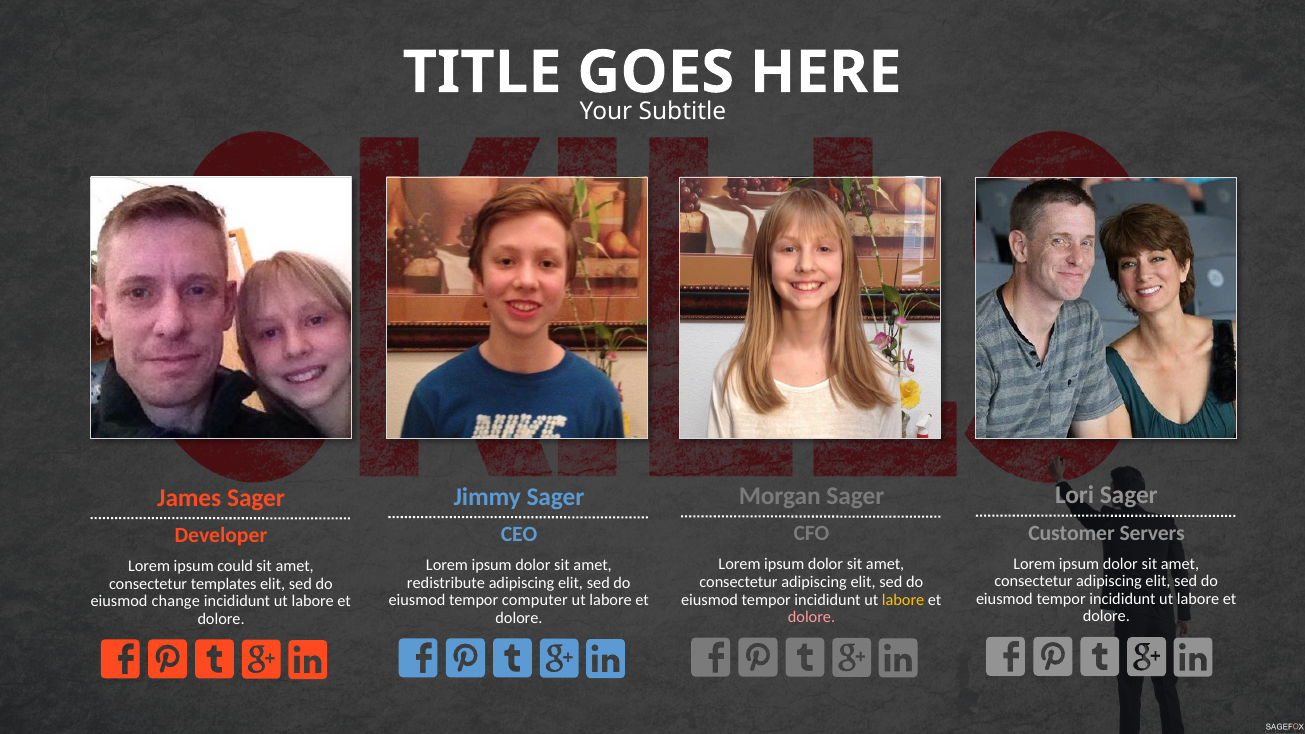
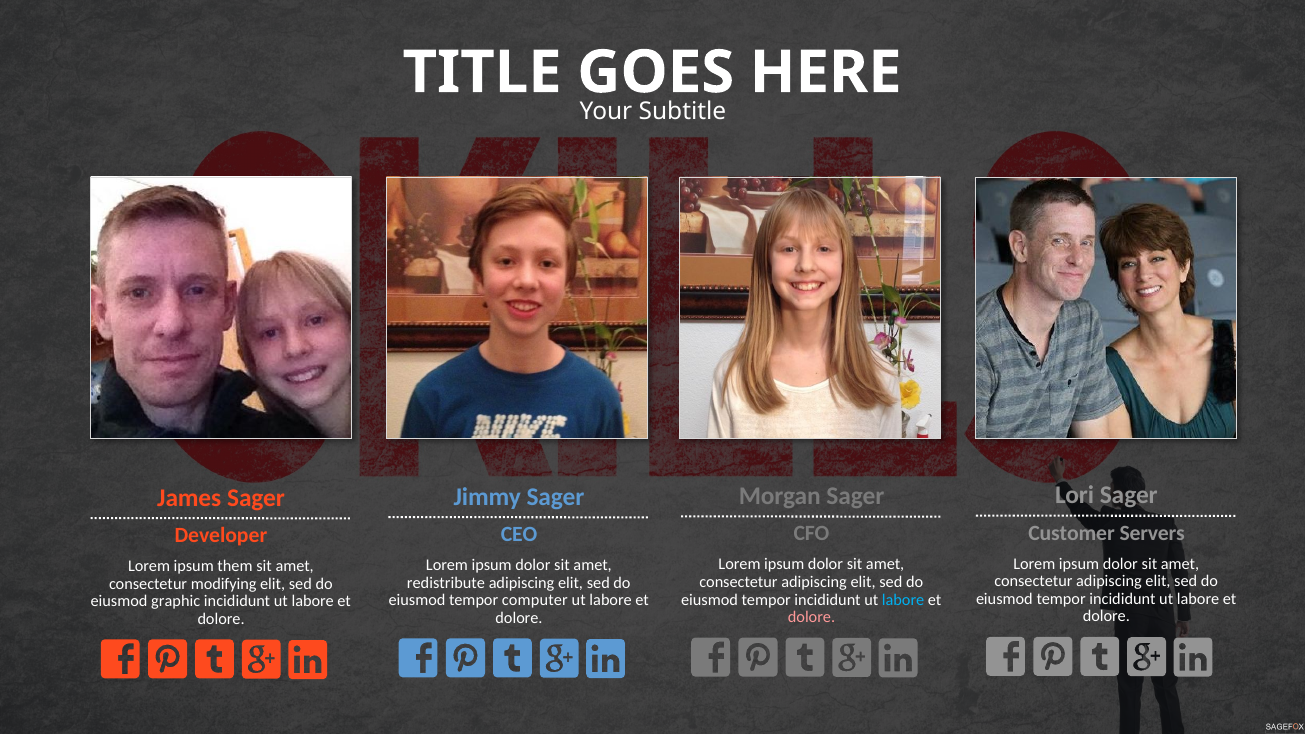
could: could -> them
templates: templates -> modifying
labore at (903, 600) colour: yellow -> light blue
change: change -> graphic
